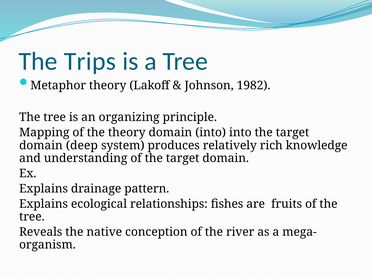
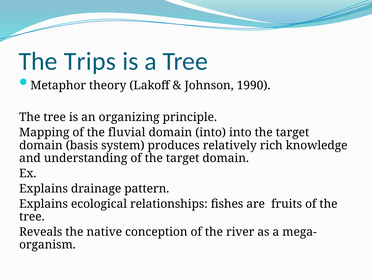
1982: 1982 -> 1990
the theory: theory -> fluvial
deep: deep -> basis
